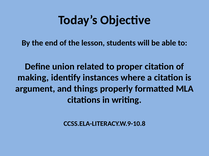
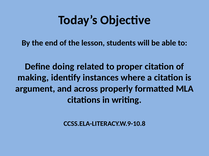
union: union -> doing
things: things -> across
